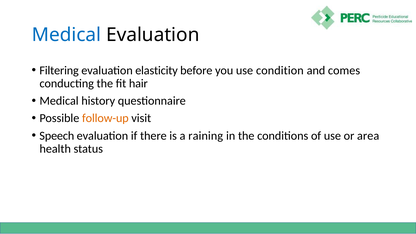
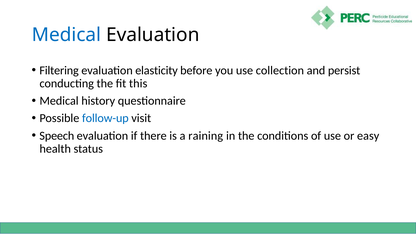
condition: condition -> collection
comes: comes -> persist
hair: hair -> this
follow-up colour: orange -> blue
area: area -> easy
